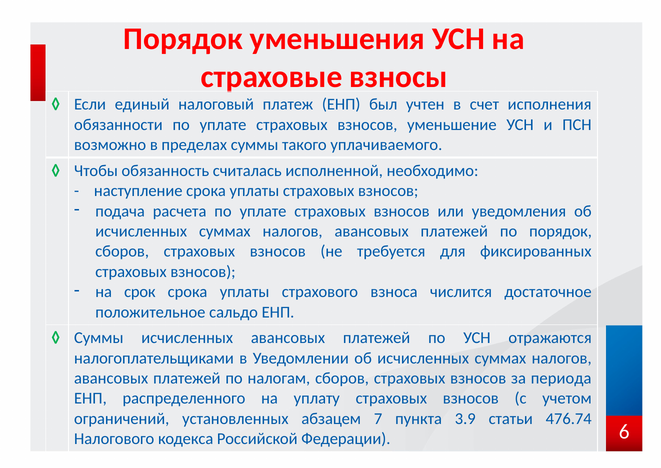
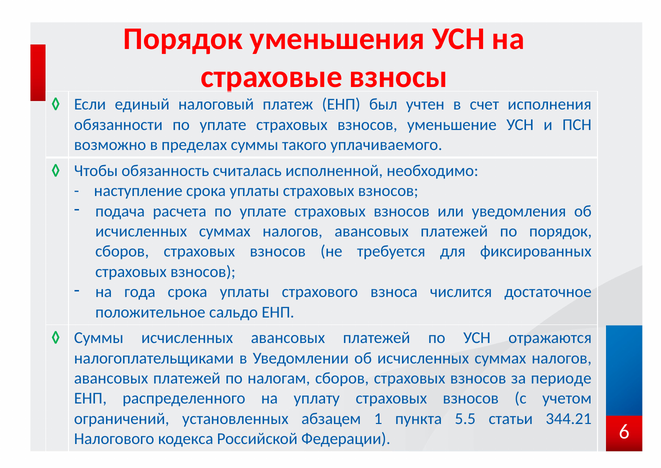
срок: срок -> года
периода: периода -> периоде
7: 7 -> 1
3.9: 3.9 -> 5.5
476.74: 476.74 -> 344.21
